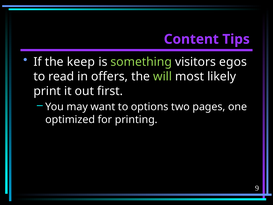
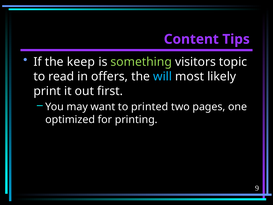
egos: egos -> topic
will colour: light green -> light blue
options: options -> printed
